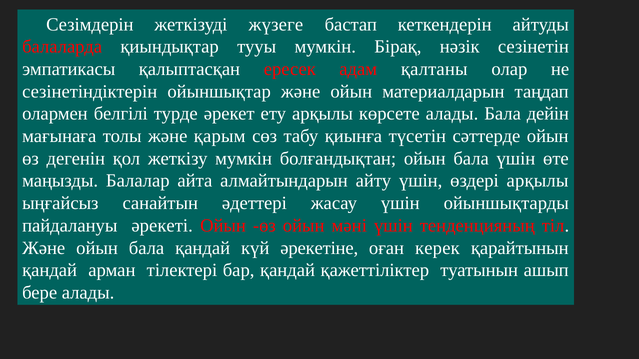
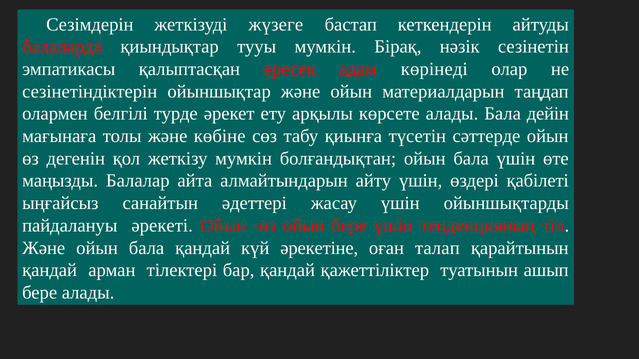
қалтаны: қалтаны -> көрінеді
қарым: қарым -> көбіне
өздері арқылы: арқылы -> қабілеті
ойын мәні: мәні -> бере
керек: керек -> талап
